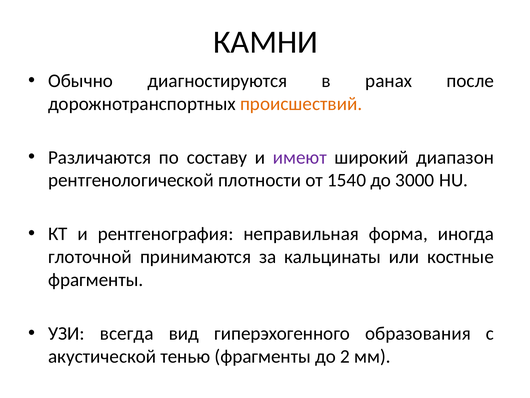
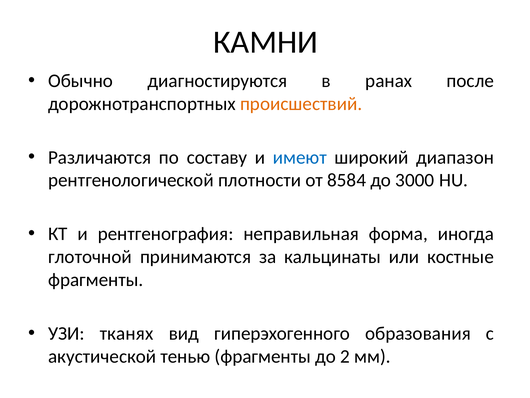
имеют colour: purple -> blue
1540: 1540 -> 8584
всегда: всегда -> тканях
